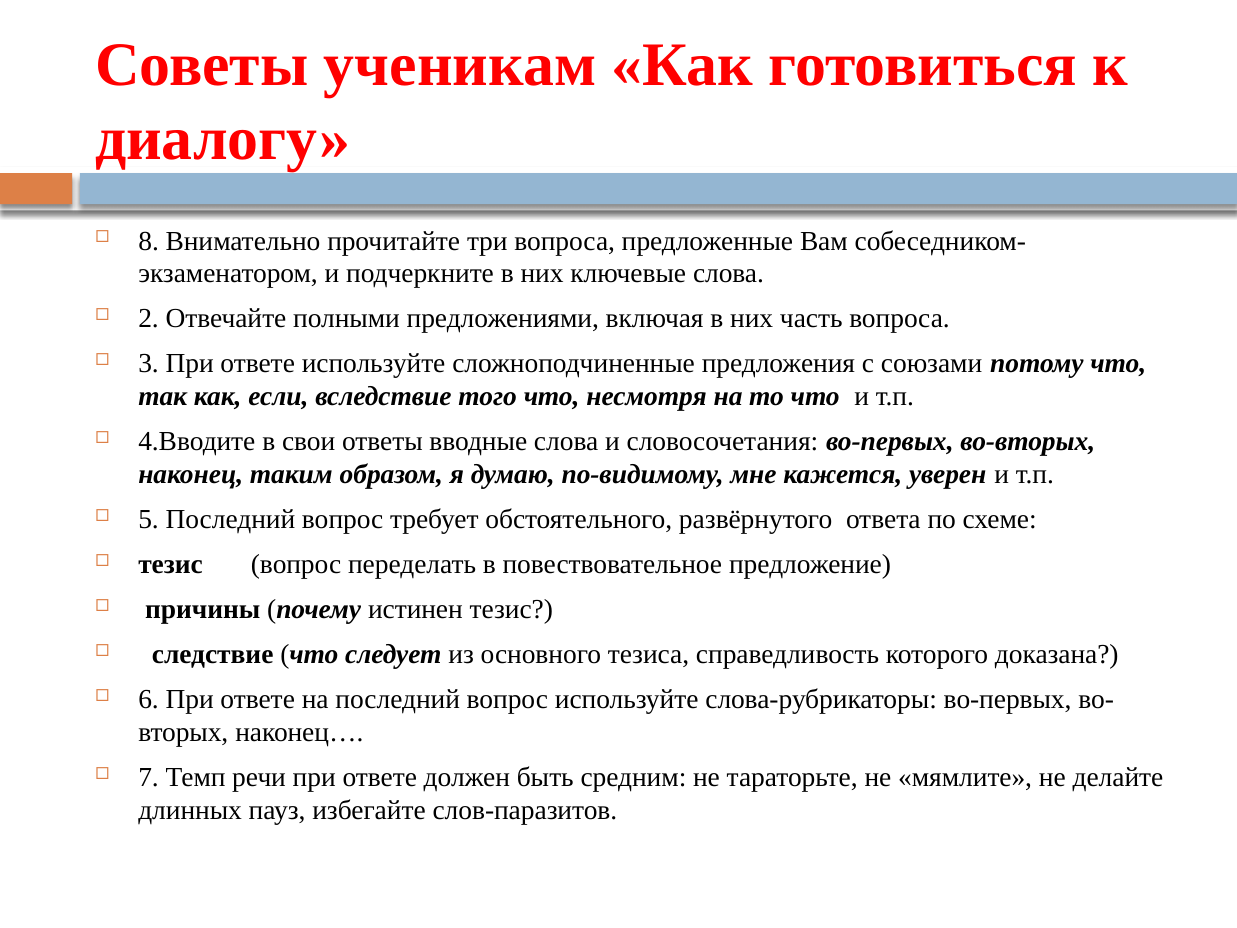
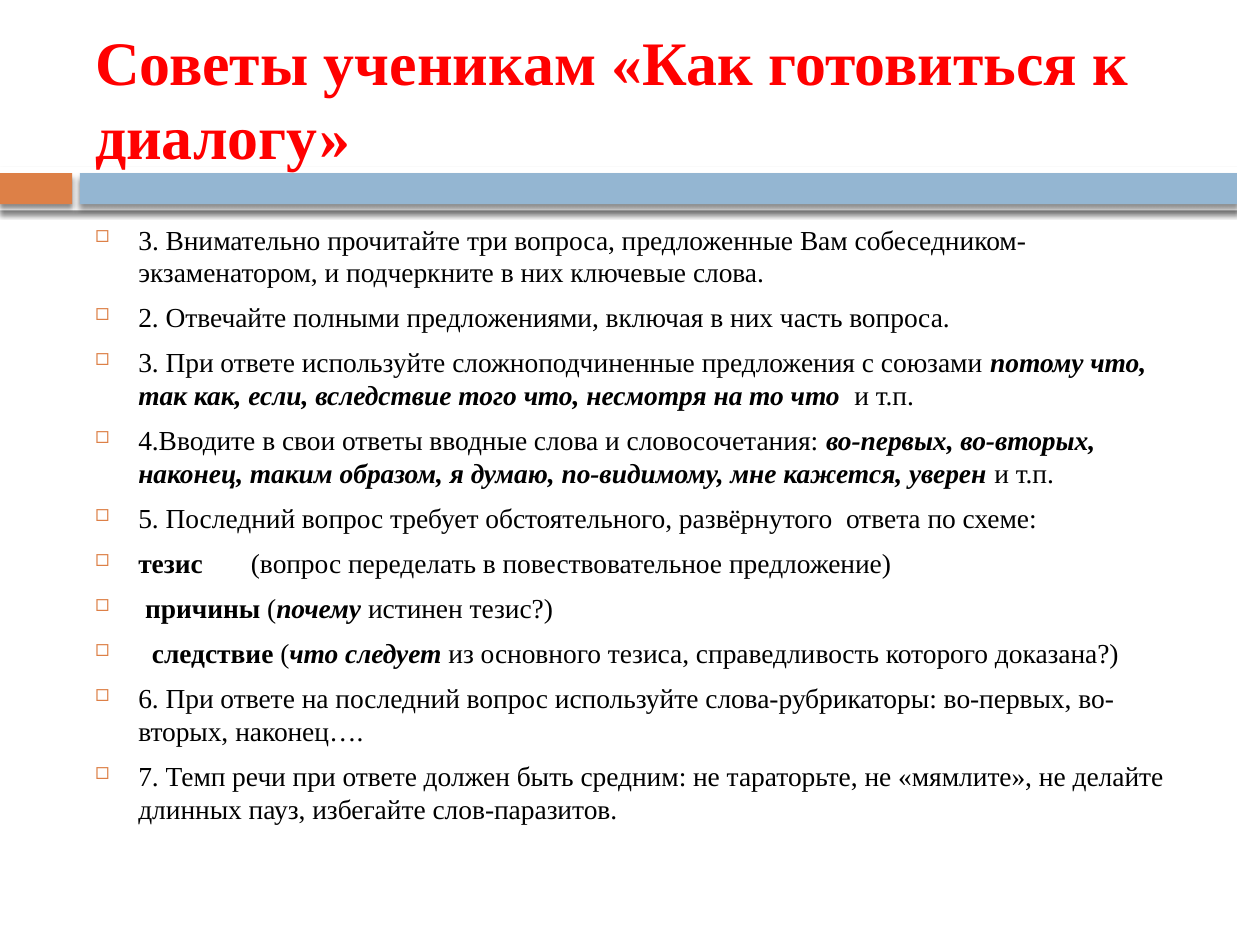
8 at (149, 241): 8 -> 3
